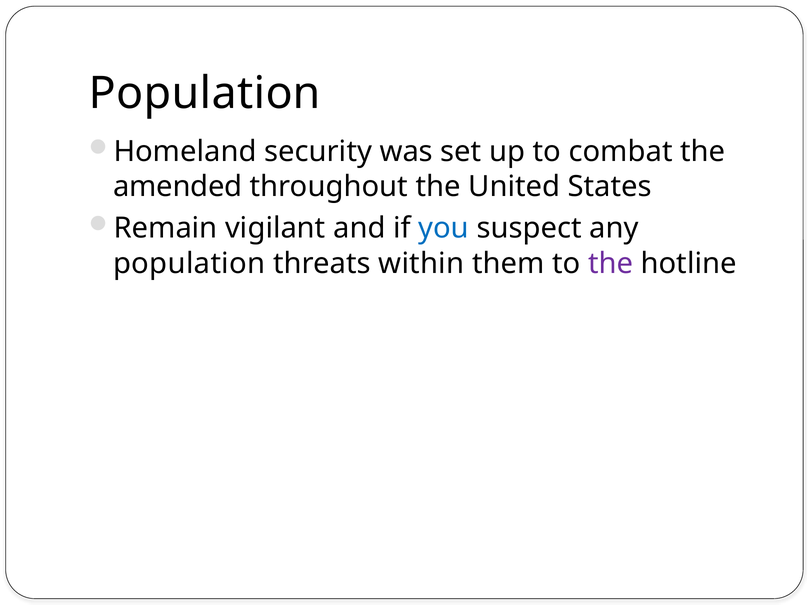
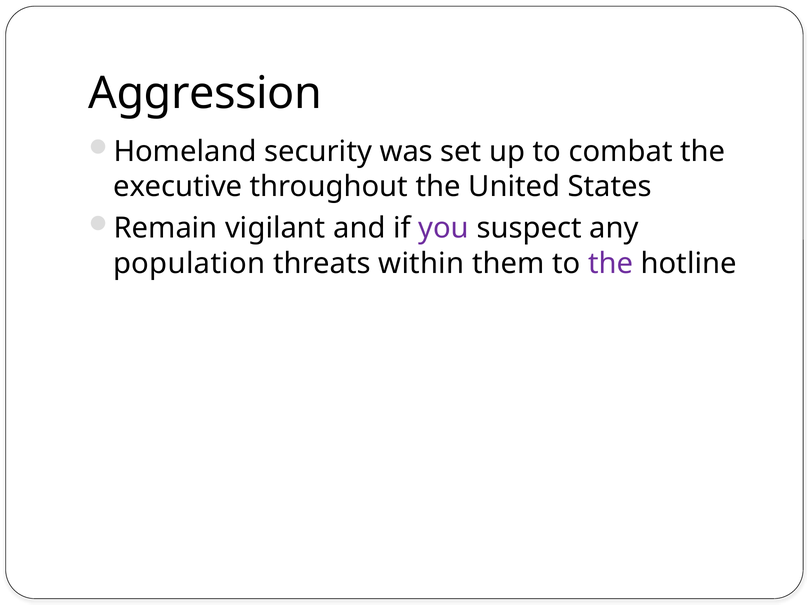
Population at (205, 93): Population -> Aggression
amended: amended -> executive
you colour: blue -> purple
